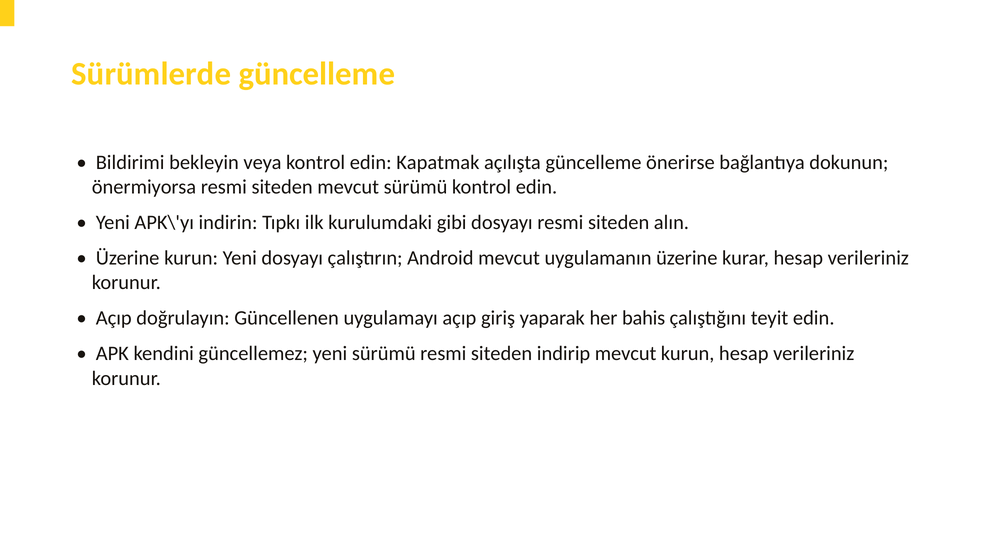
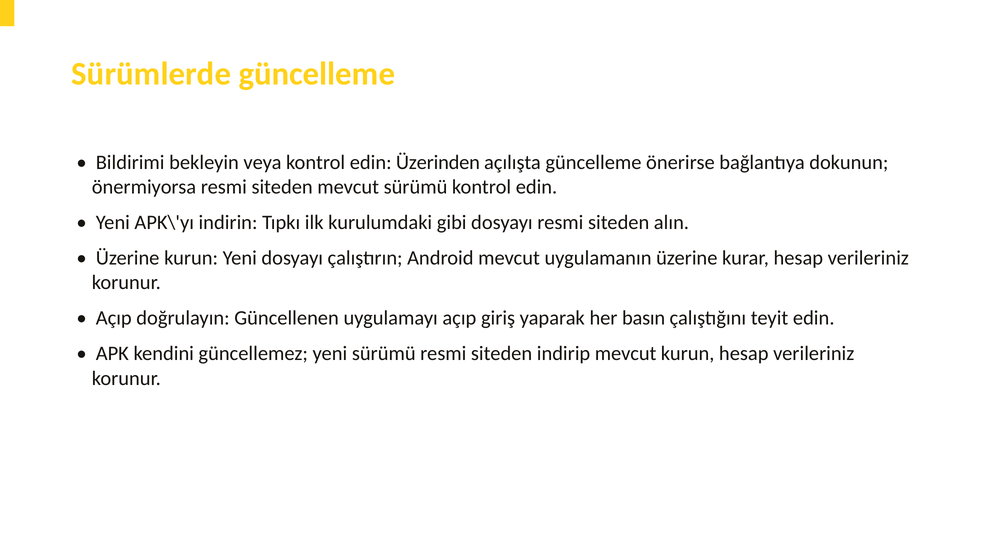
Kapatmak: Kapatmak -> Üzerinden
bahis: bahis -> basın
